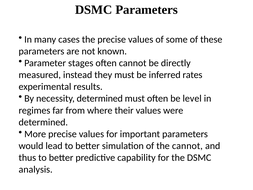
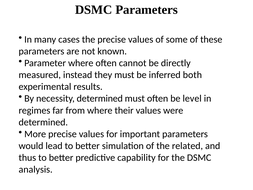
Parameter stages: stages -> where
rates: rates -> both
the cannot: cannot -> related
